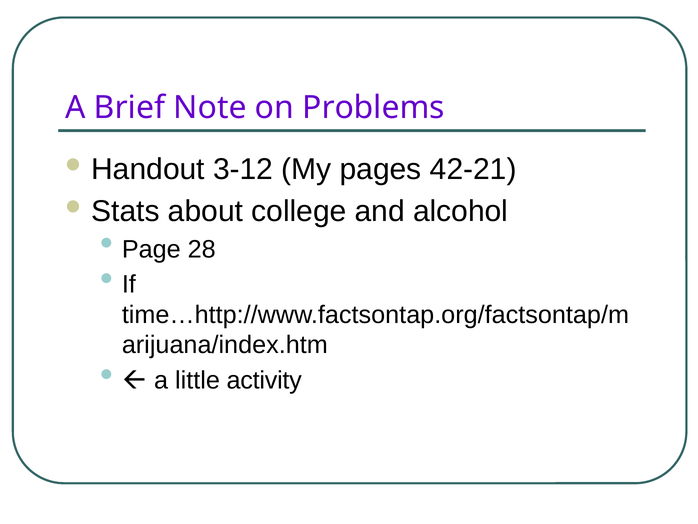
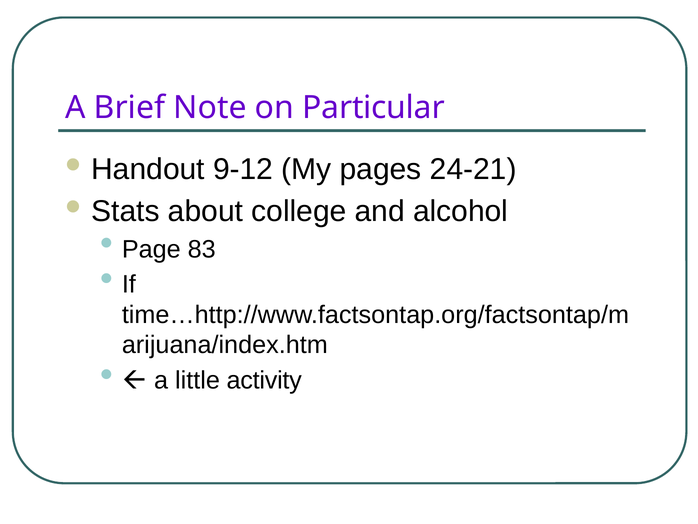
Problems: Problems -> Particular
3-12: 3-12 -> 9-12
42-21: 42-21 -> 24-21
28: 28 -> 83
